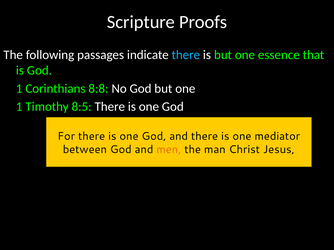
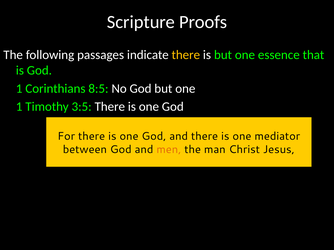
there at (186, 55) colour: light blue -> yellow
8:8: 8:8 -> 8:5
8:5: 8:5 -> 3:5
